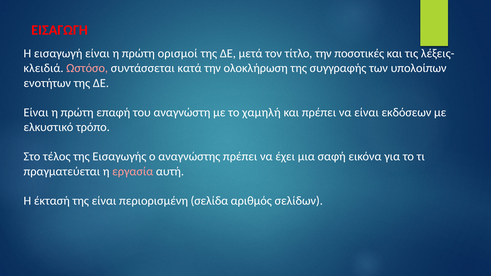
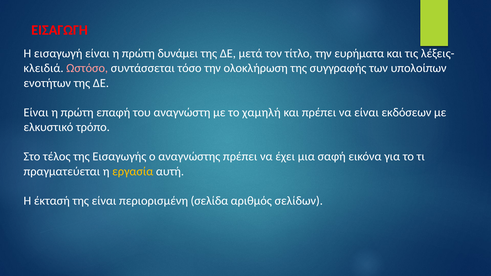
ορισμοί: ορισμοί -> δυνάμει
ποσοτικές: ποσοτικές -> ευρήματα
κατά: κατά -> τόσο
εργασία colour: pink -> yellow
